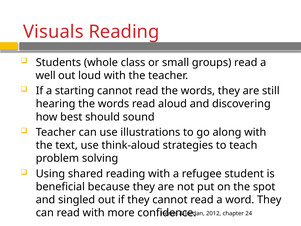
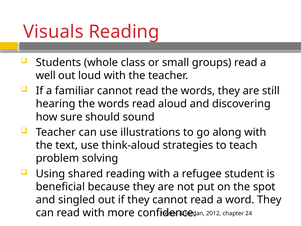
starting: starting -> familiar
best: best -> sure
